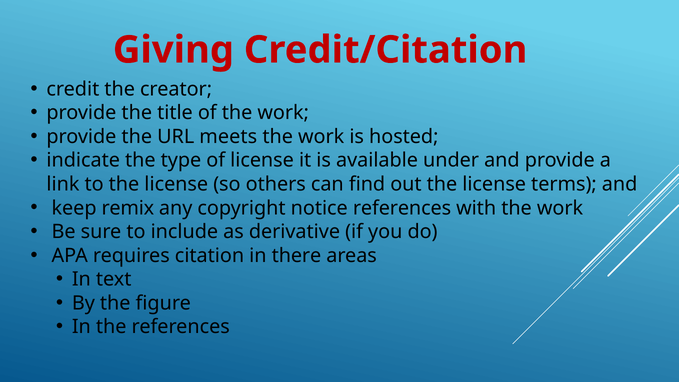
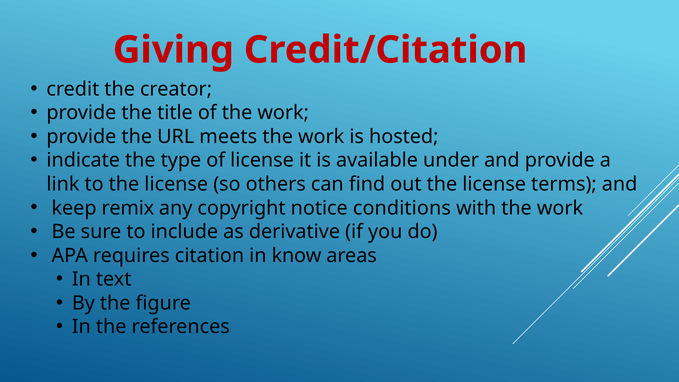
notice references: references -> conditions
there: there -> know
